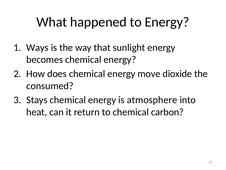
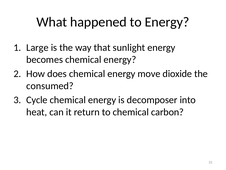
Ways: Ways -> Large
Stays: Stays -> Cycle
atmosphere: atmosphere -> decomposer
